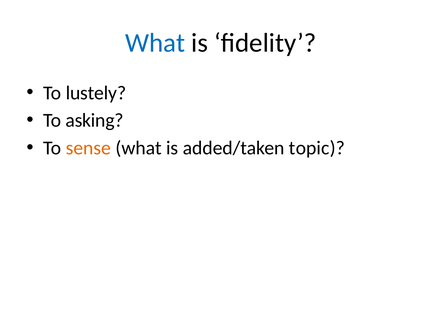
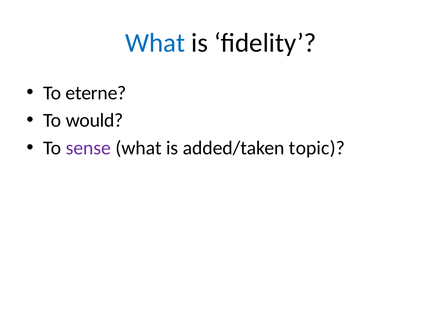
lustely: lustely -> eterne
asking: asking -> would
sense colour: orange -> purple
